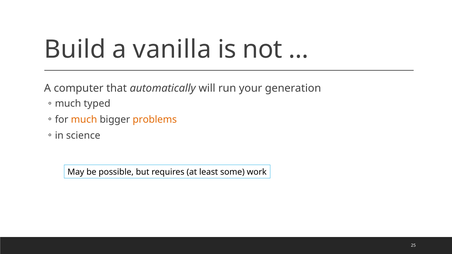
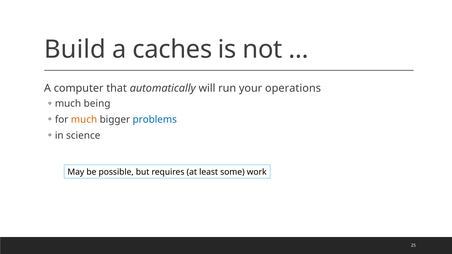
vanilla: vanilla -> caches
generation: generation -> operations
typed: typed -> being
problems colour: orange -> blue
